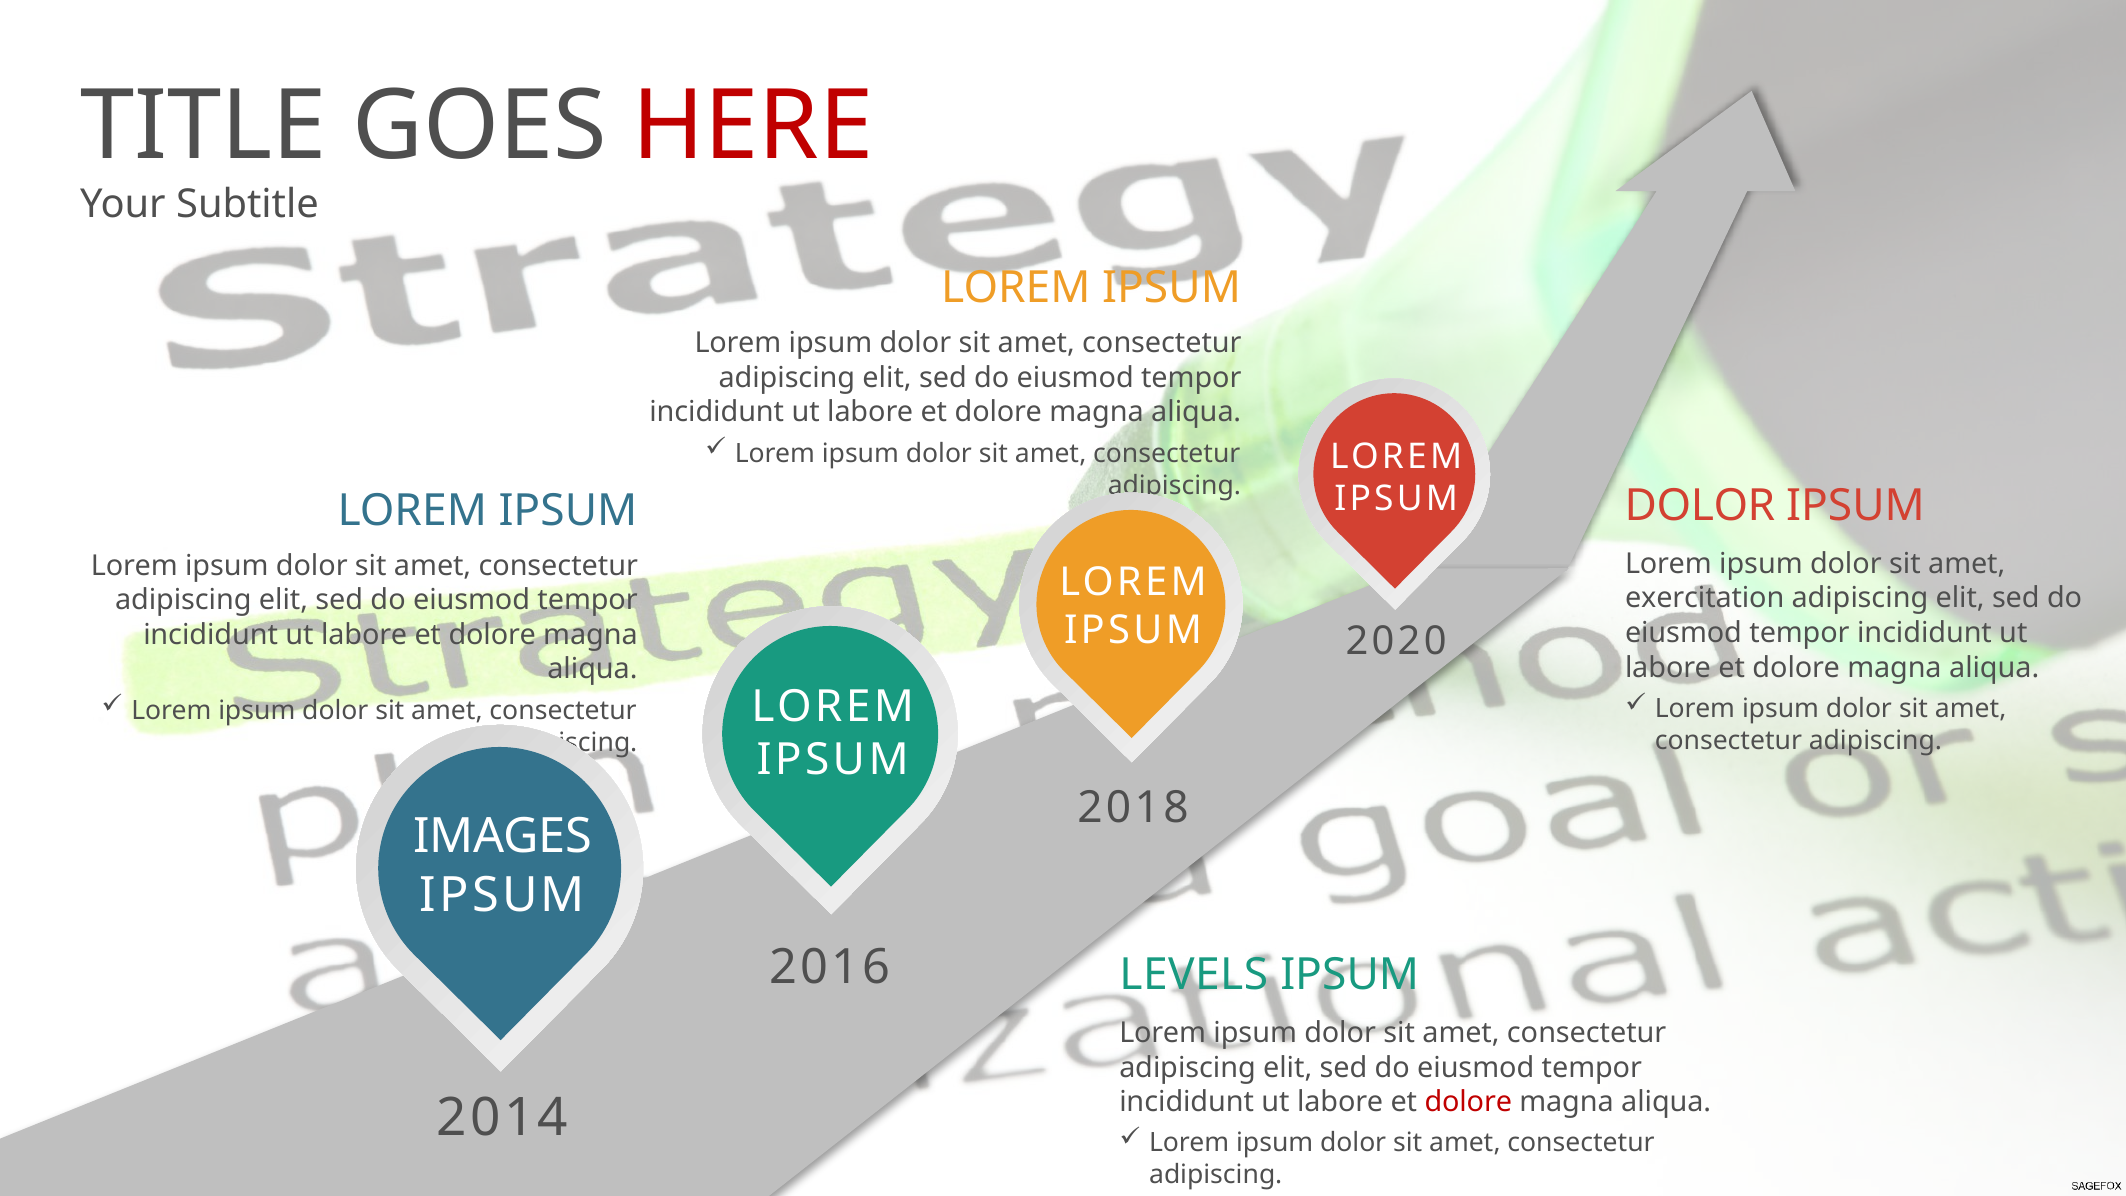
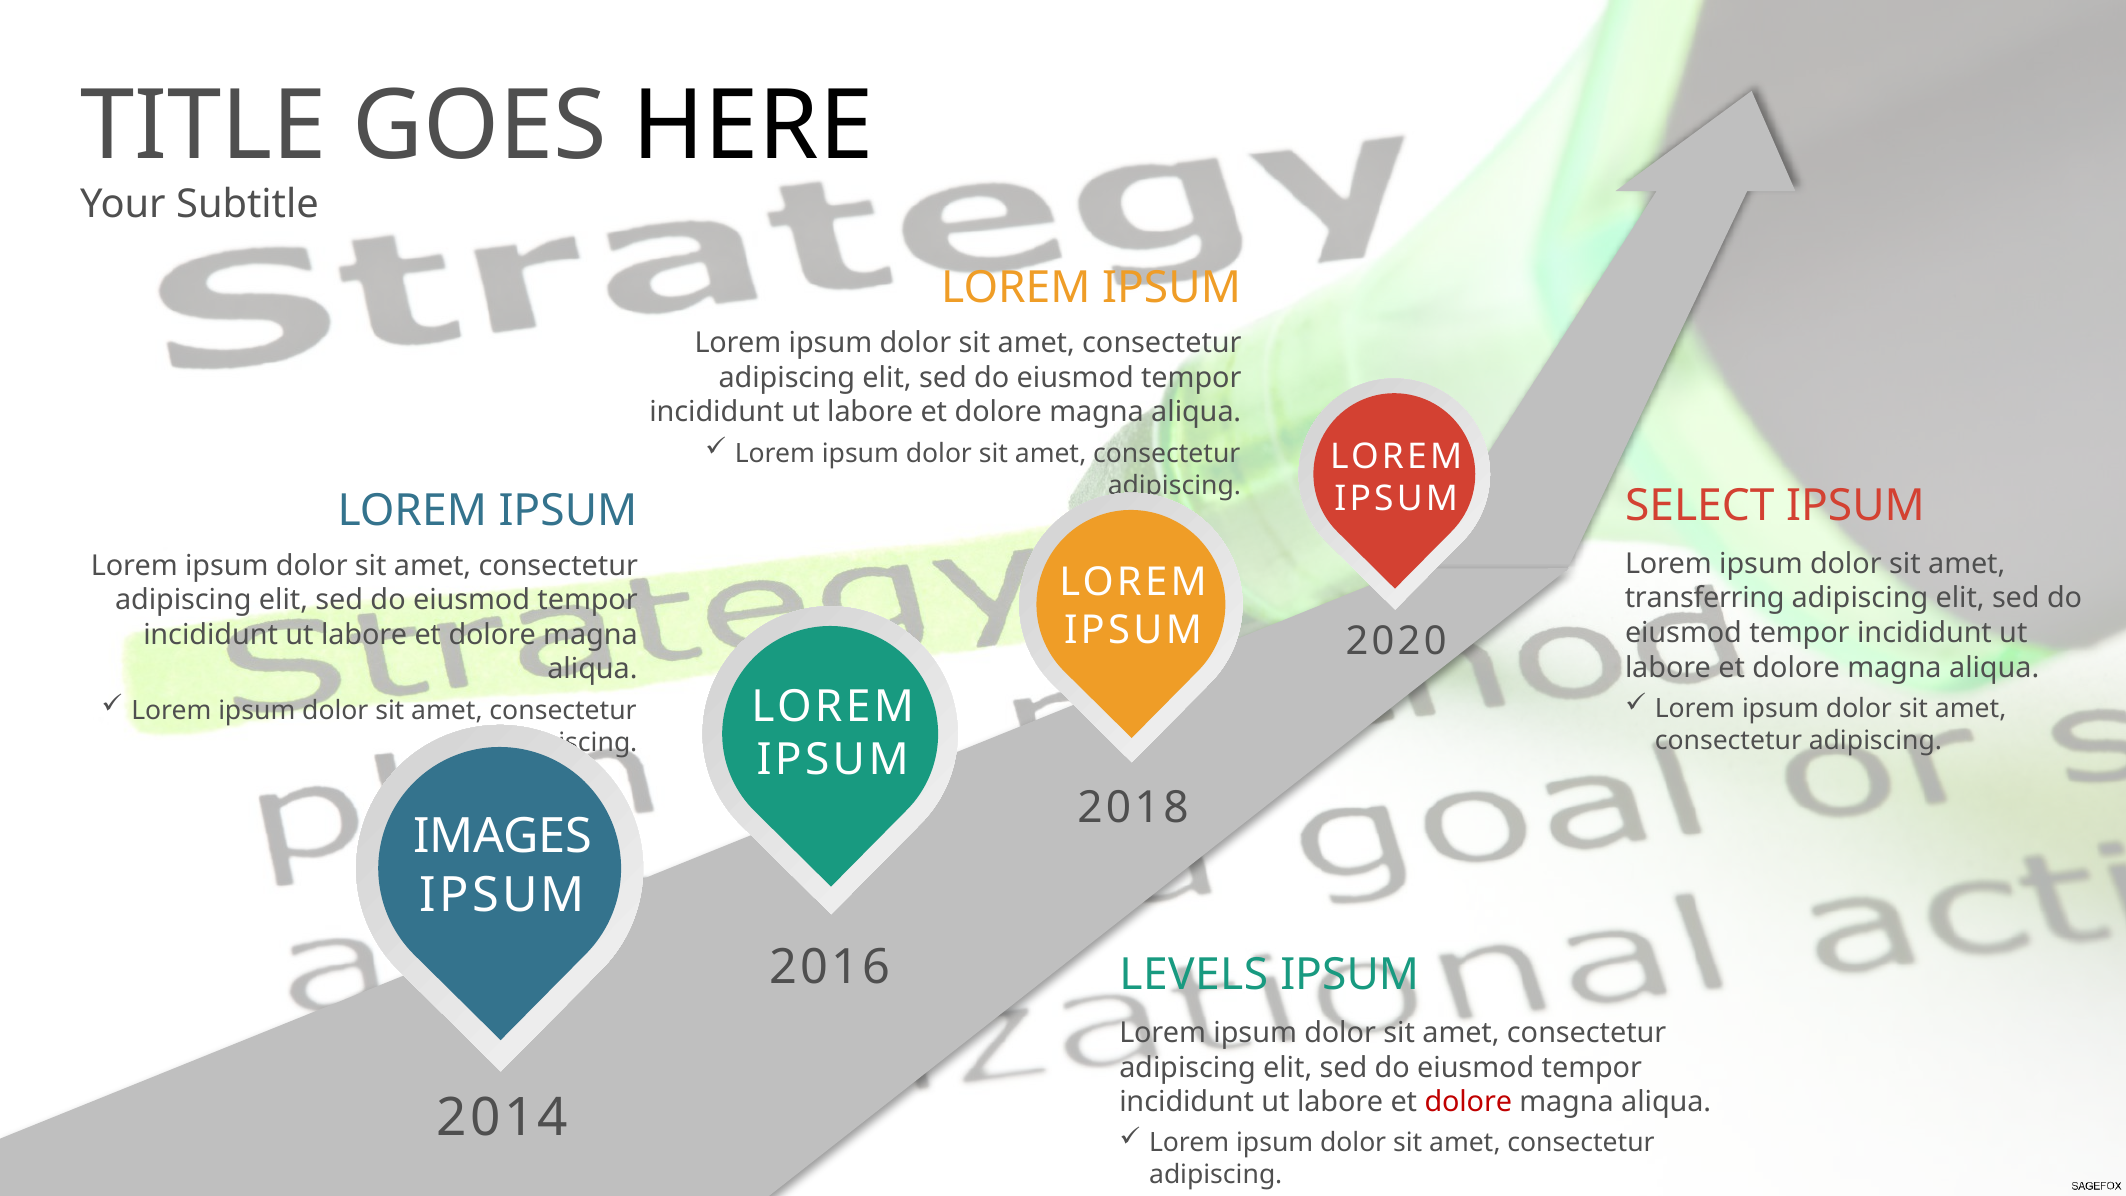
HERE colour: red -> black
DOLOR at (1700, 506): DOLOR -> SELECT
exercitation: exercitation -> transferring
